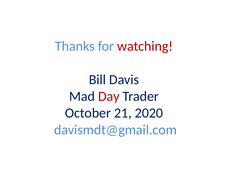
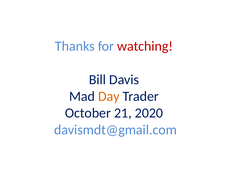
Day colour: red -> orange
